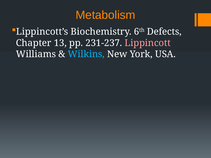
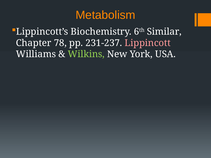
Defects: Defects -> Similar
13: 13 -> 78
Wilkins colour: light blue -> light green
